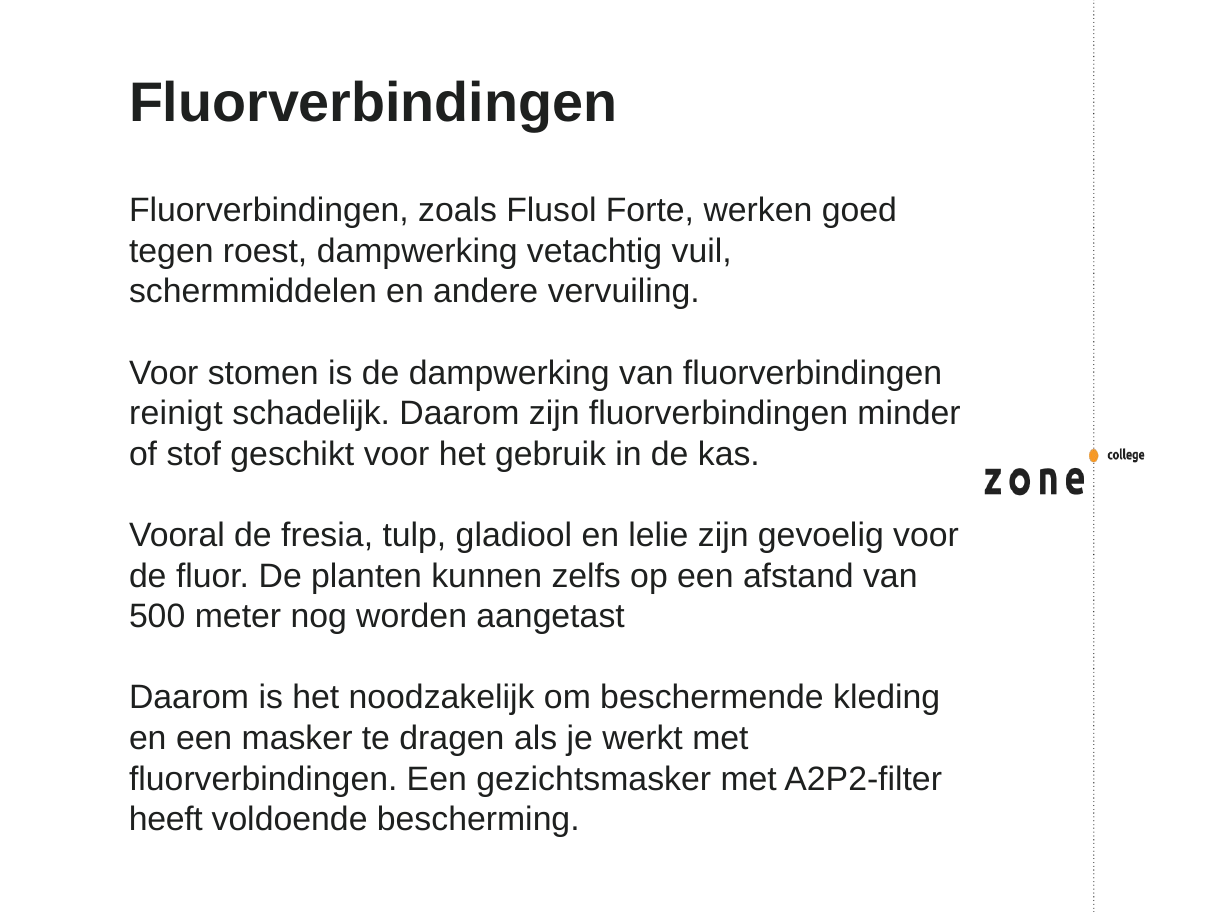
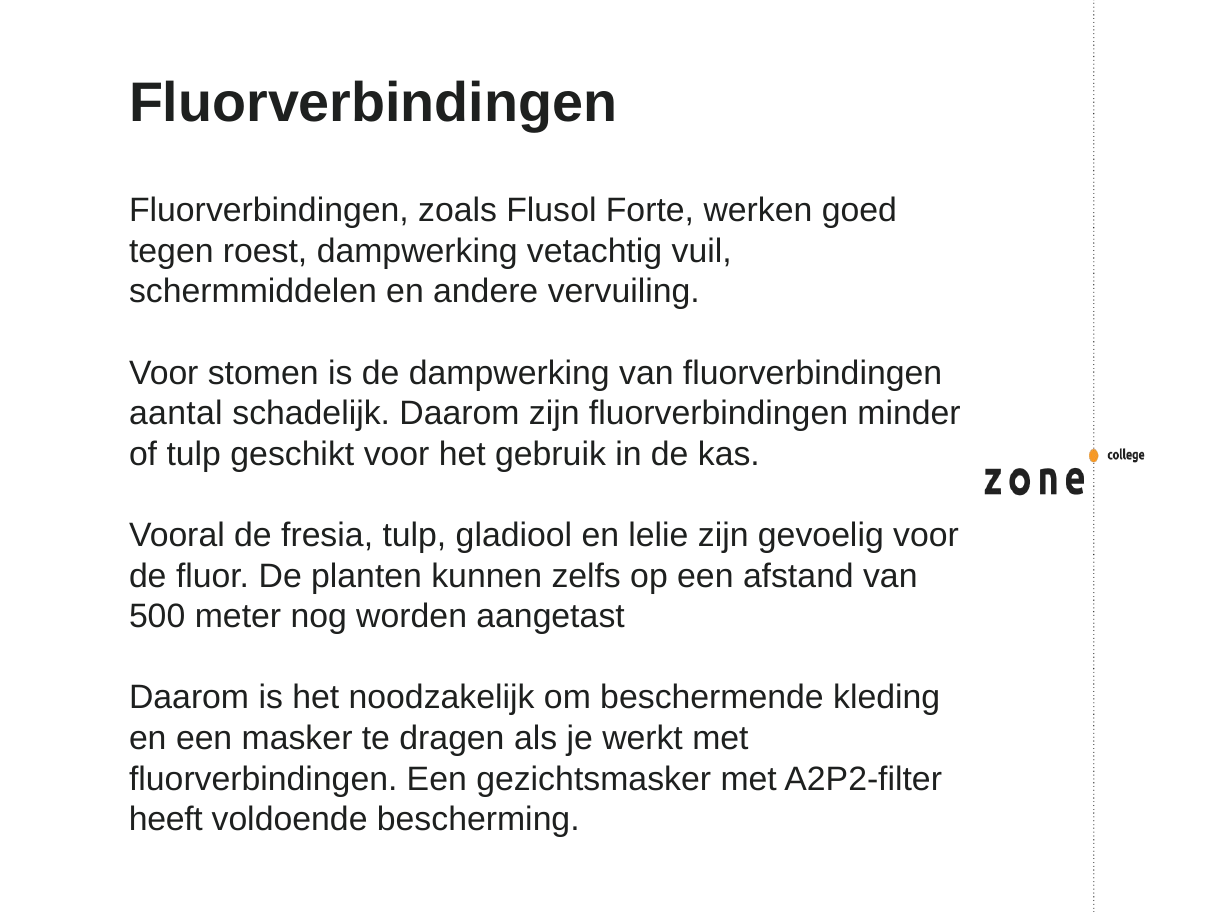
reinigt: reinigt -> aantal
of stof: stof -> tulp
